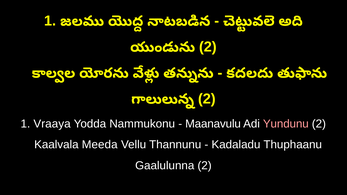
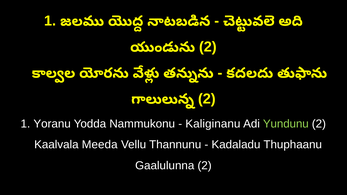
Vraaya: Vraaya -> Yoranu
Maanavulu: Maanavulu -> Kaliginanu
Yundunu colour: pink -> light green
